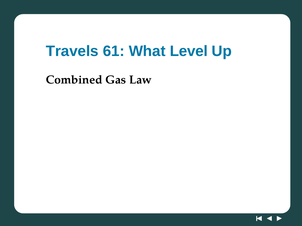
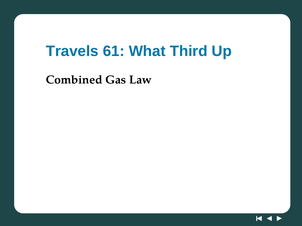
Level: Level -> Third
